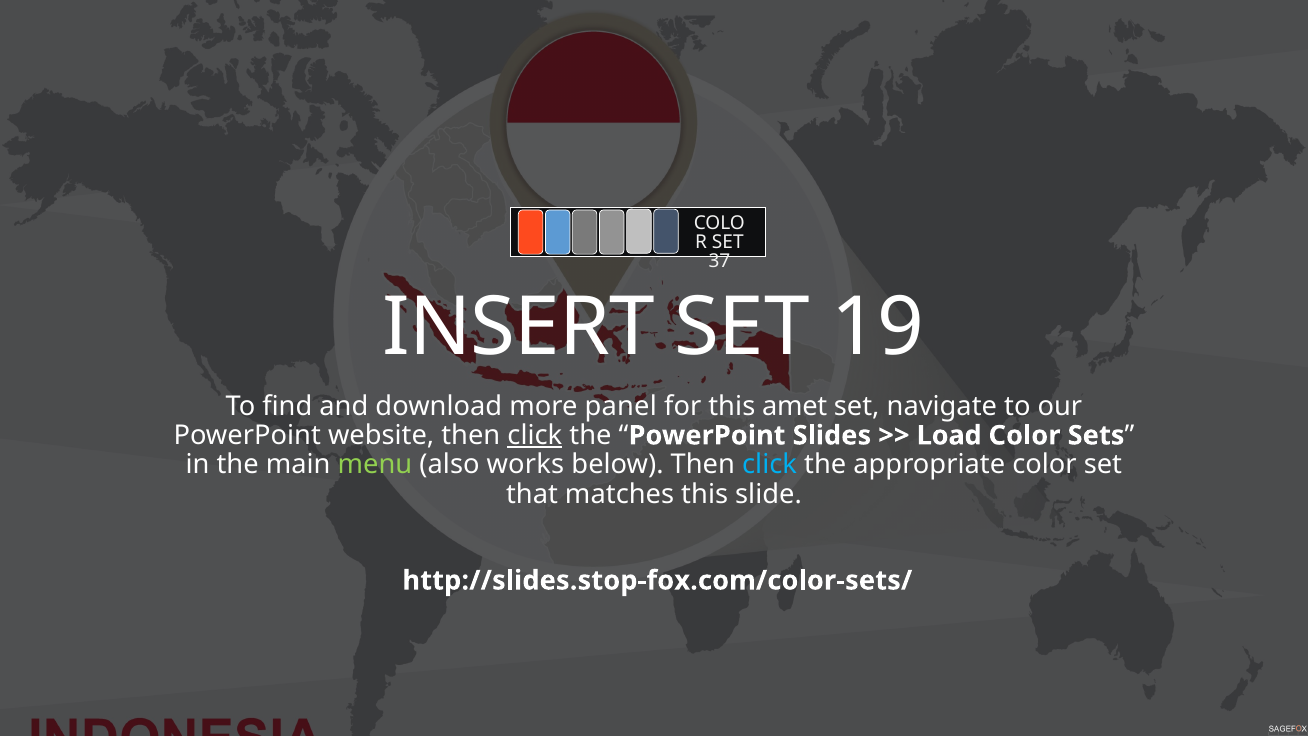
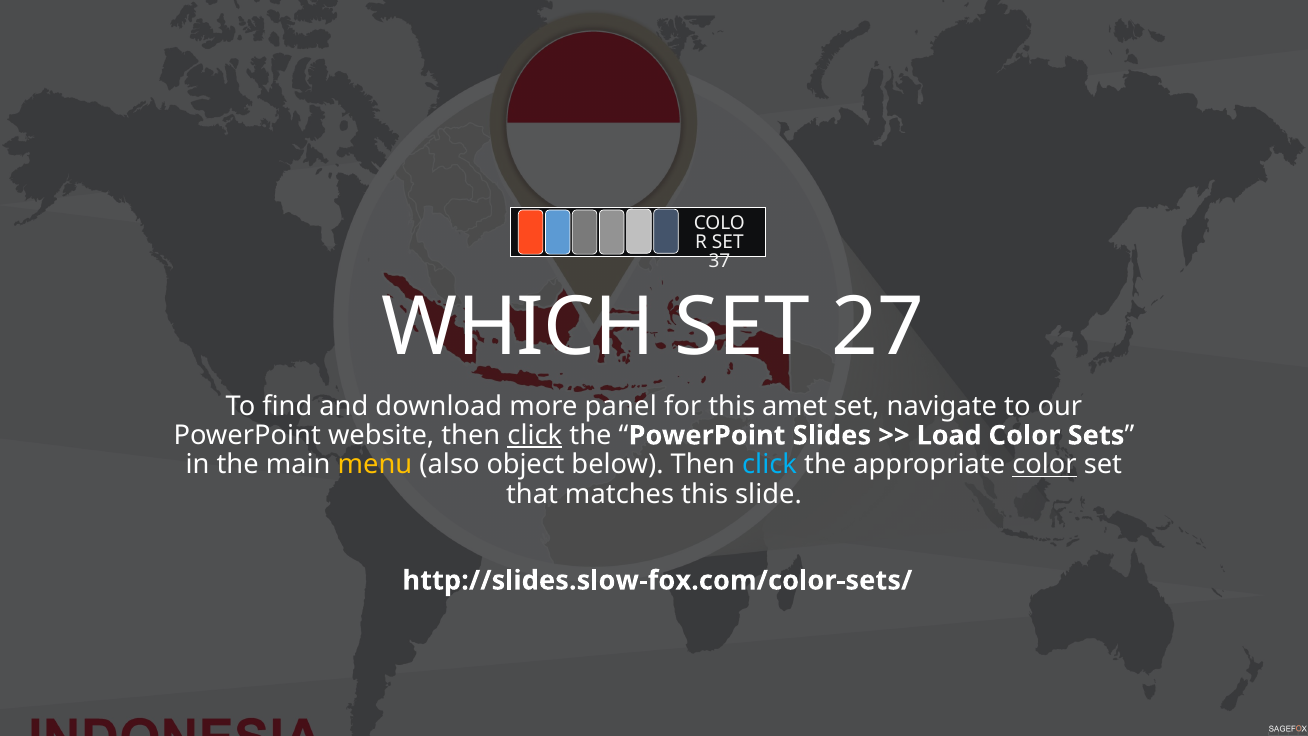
INSERT: INSERT -> WHICH
19: 19 -> 27
menu colour: light green -> yellow
works: works -> object
color at (1045, 465) underline: none -> present
http://slides.stop-fox.com/color-sets/: http://slides.stop-fox.com/color-sets/ -> http://slides.slow-fox.com/color-sets/
